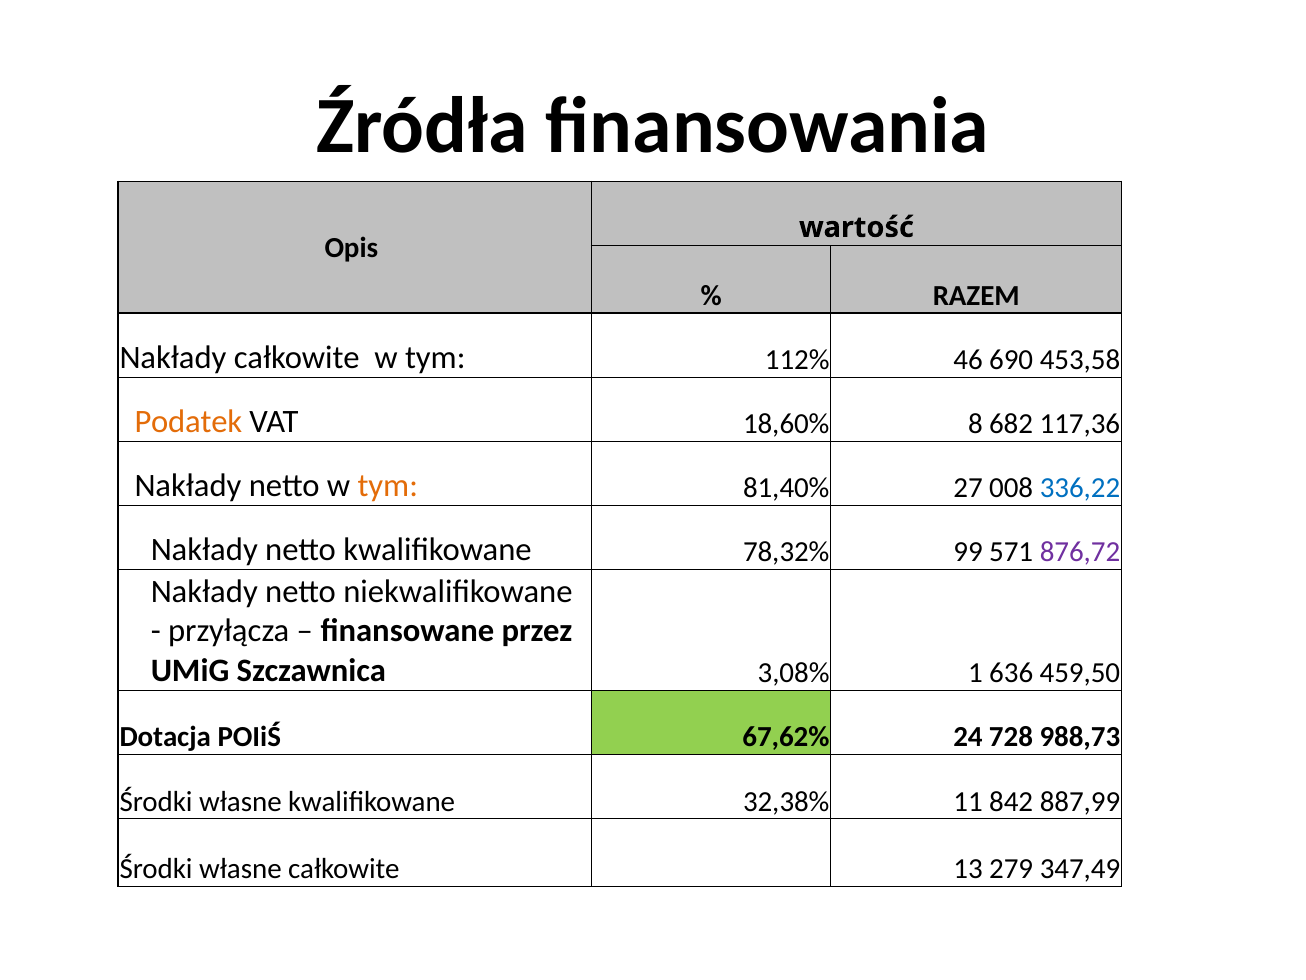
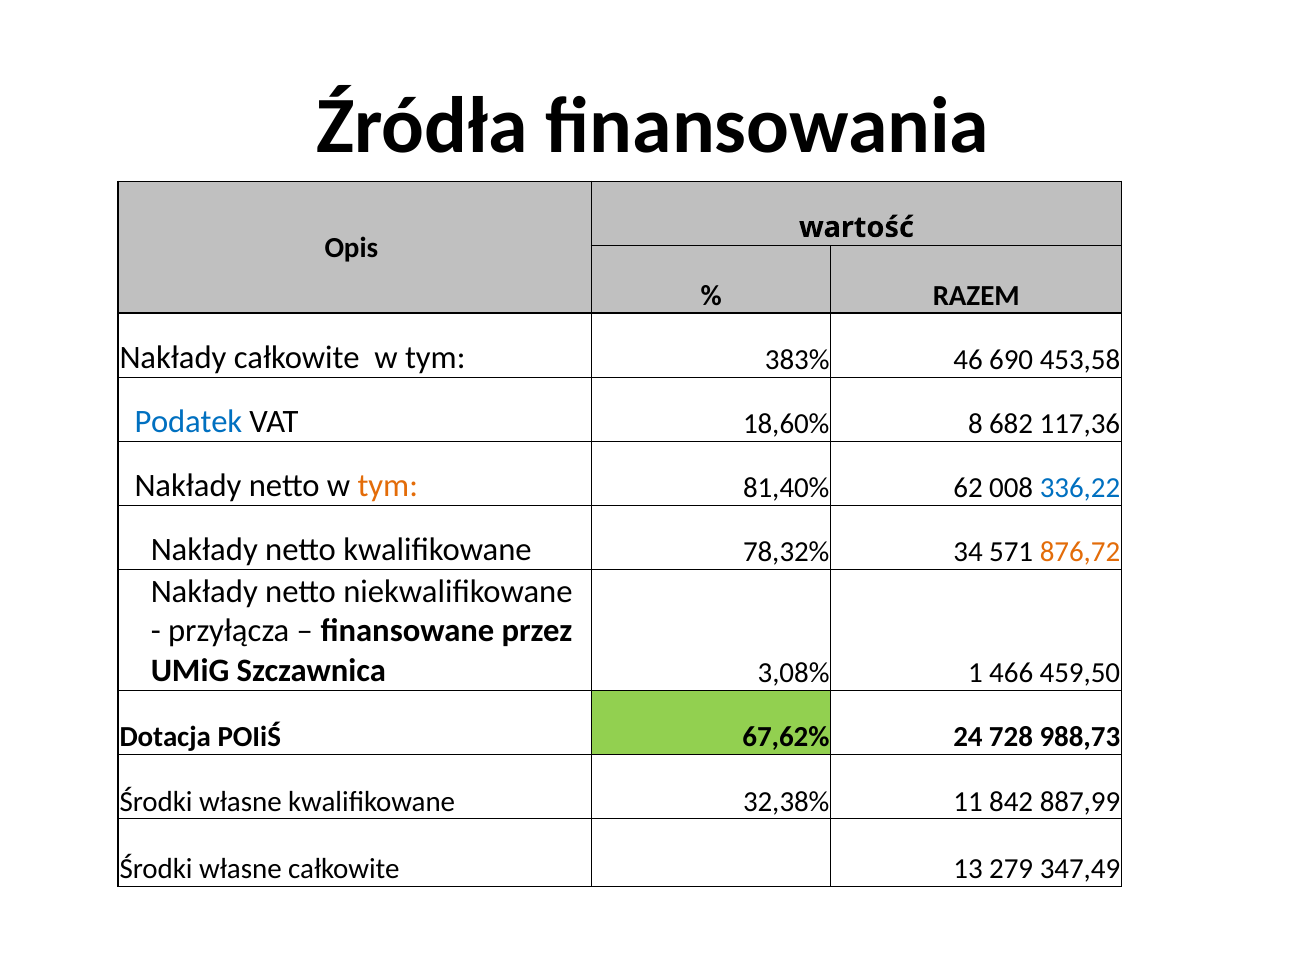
112%: 112% -> 383%
Podatek colour: orange -> blue
27: 27 -> 62
99: 99 -> 34
876,72 colour: purple -> orange
636: 636 -> 466
